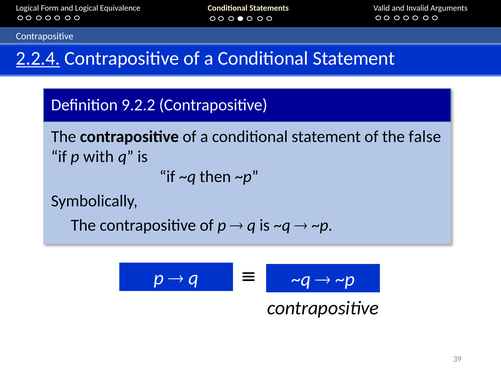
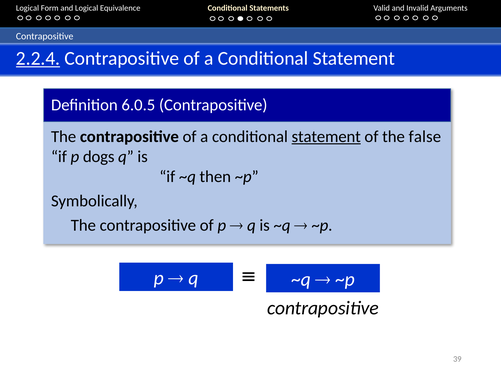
9.2.2: 9.2.2 -> 6.0.5
statement at (326, 137) underline: none -> present
with: with -> dogs
